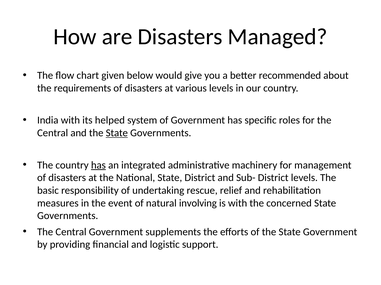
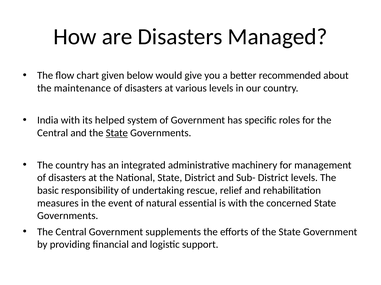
requirements: requirements -> maintenance
has at (98, 165) underline: present -> none
involving: involving -> essential
